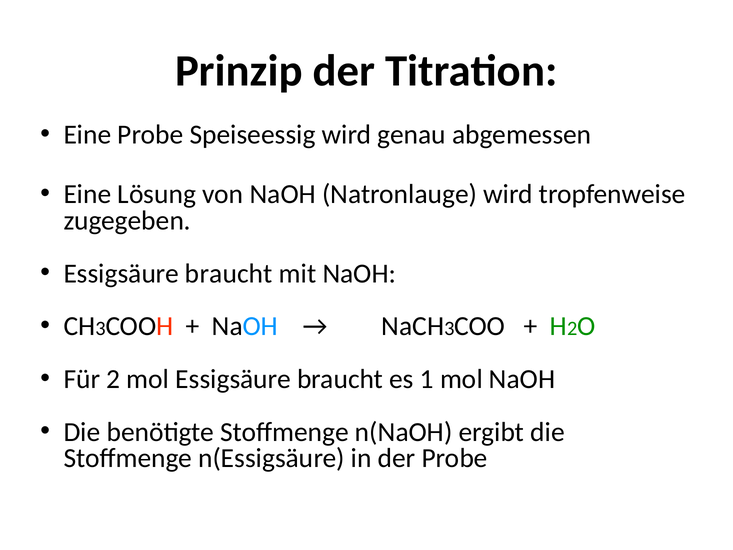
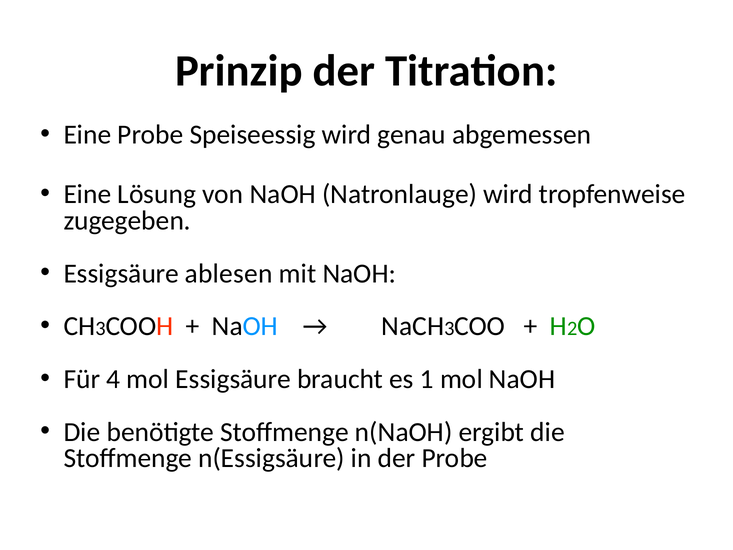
braucht at (229, 273): braucht -> ablesen
Für 2: 2 -> 4
